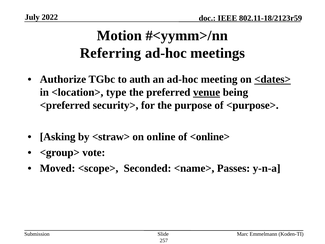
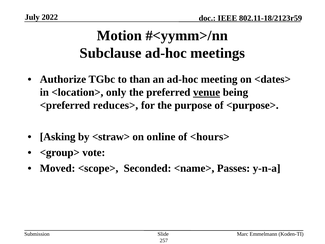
Referring: Referring -> Subclause
auth: auth -> than
<dates> underline: present -> none
type: type -> only
security>: security> -> reduces>
<online>: <online> -> <hours>
